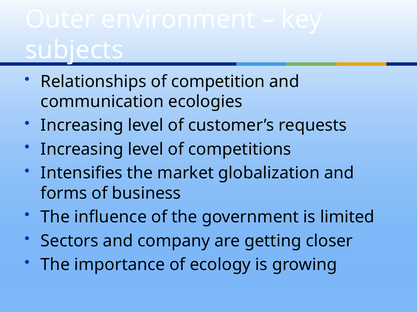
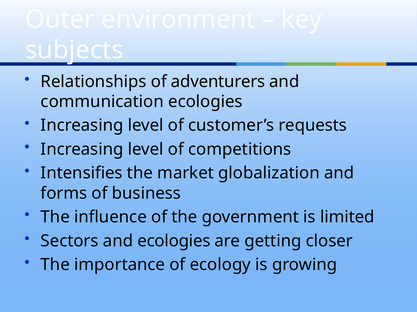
competition: competition -> adventurers
and company: company -> ecologies
